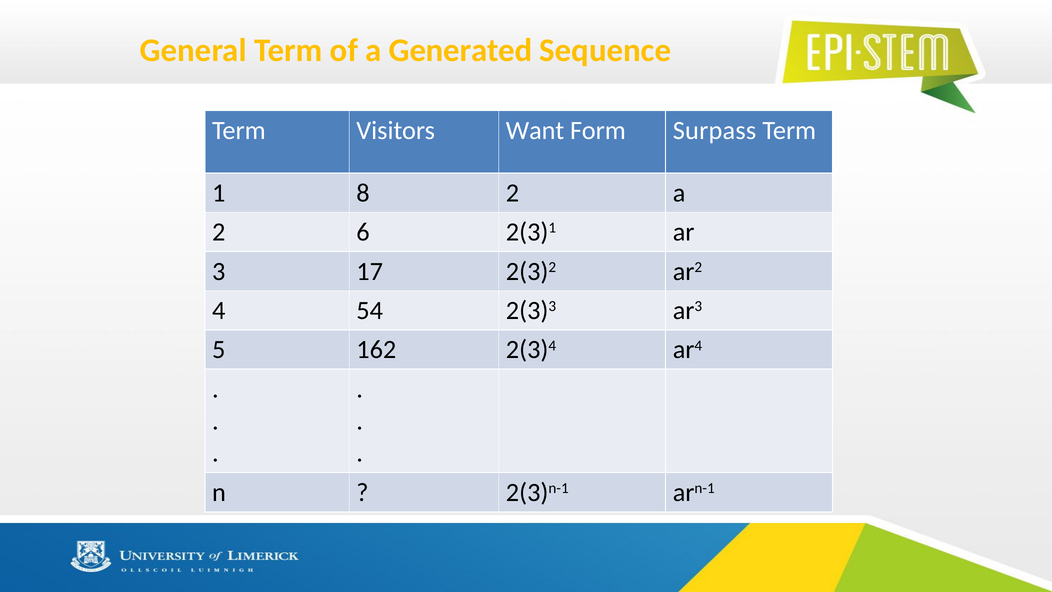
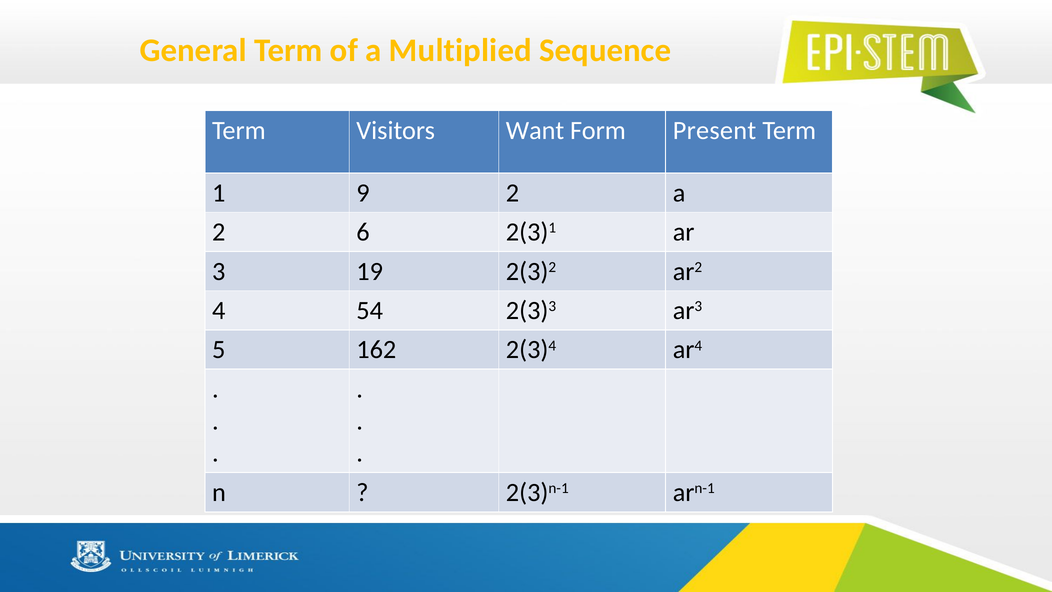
Generated: Generated -> Multiplied
Surpass: Surpass -> Present
8: 8 -> 9
17: 17 -> 19
